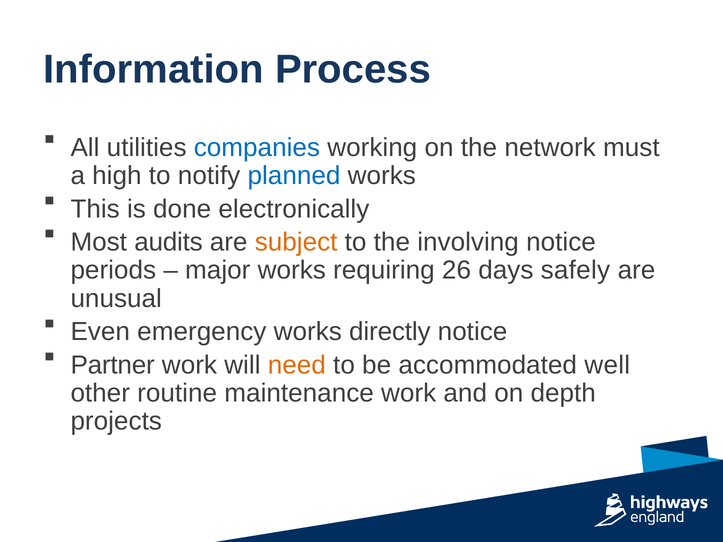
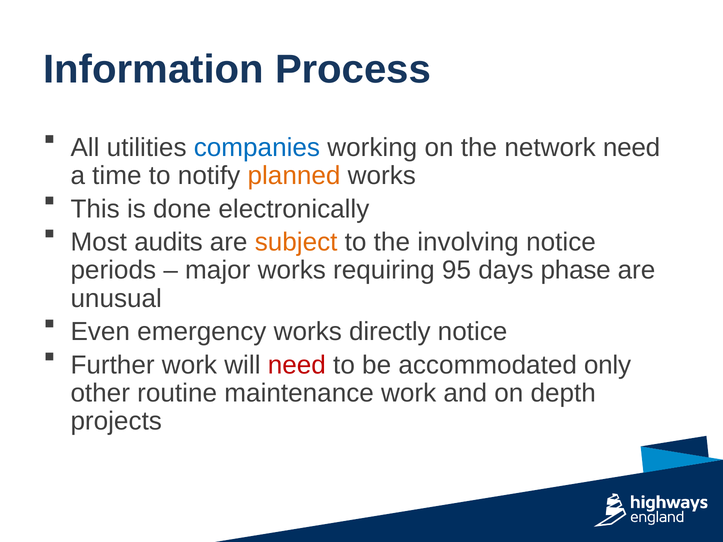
network must: must -> need
high: high -> time
planned colour: blue -> orange
26: 26 -> 95
safely: safely -> phase
Partner: Partner -> Further
need at (297, 365) colour: orange -> red
well: well -> only
